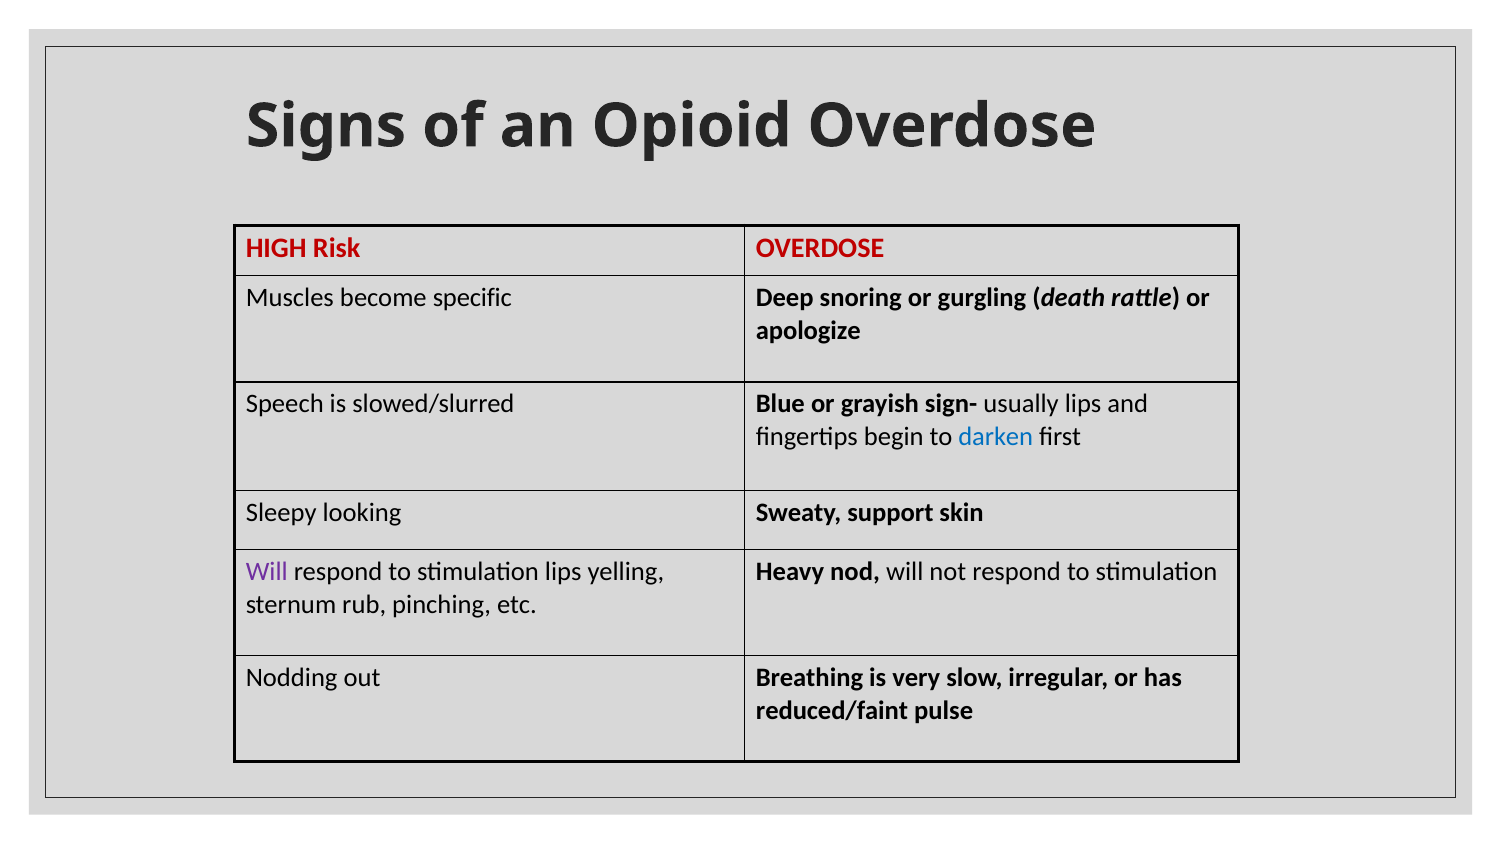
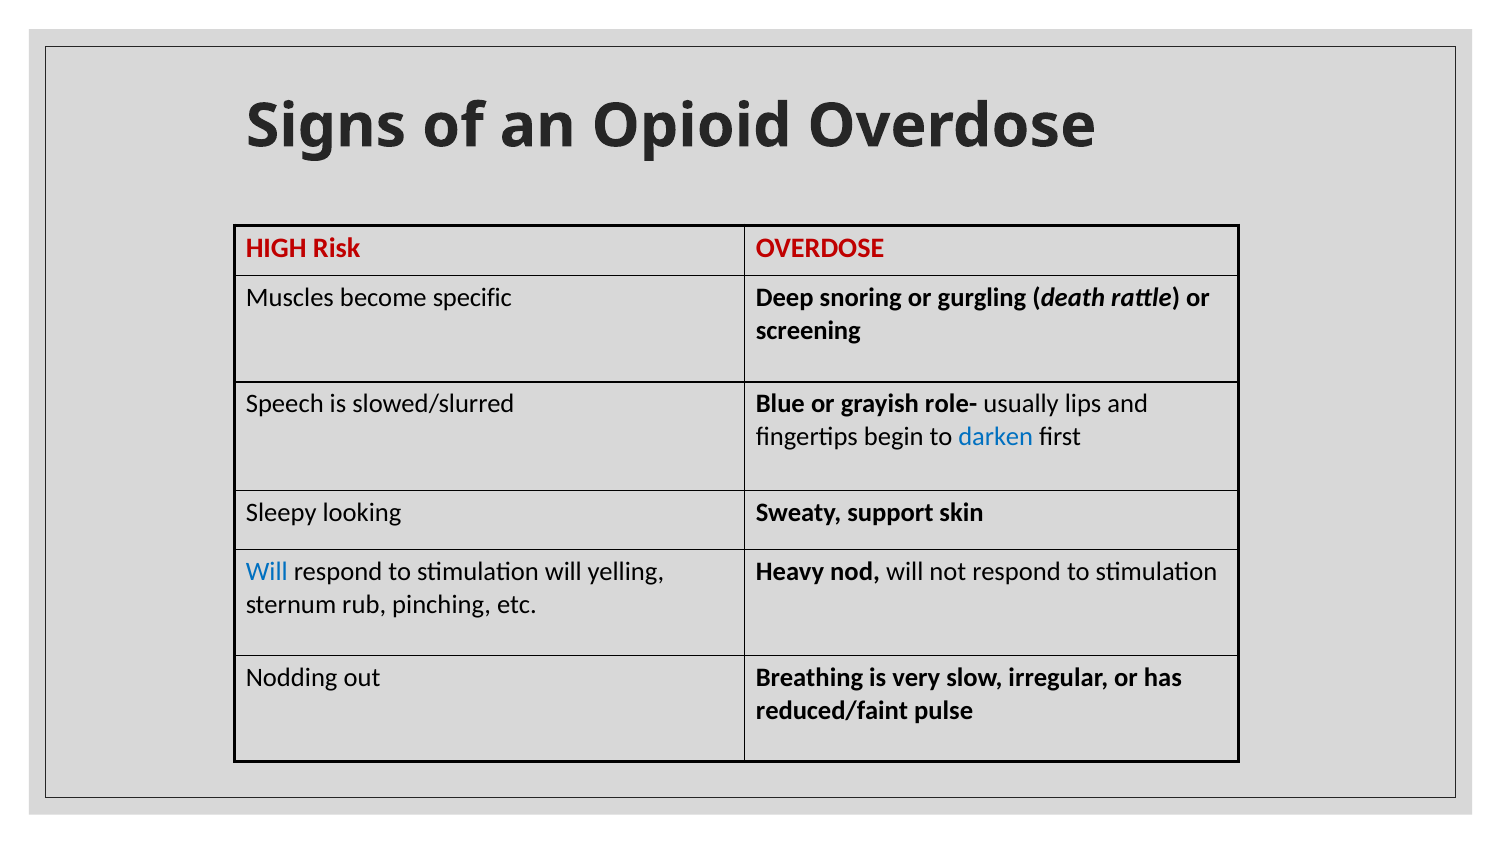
apologize: apologize -> screening
sign-: sign- -> role-
Will at (267, 572) colour: purple -> blue
stimulation lips: lips -> will
